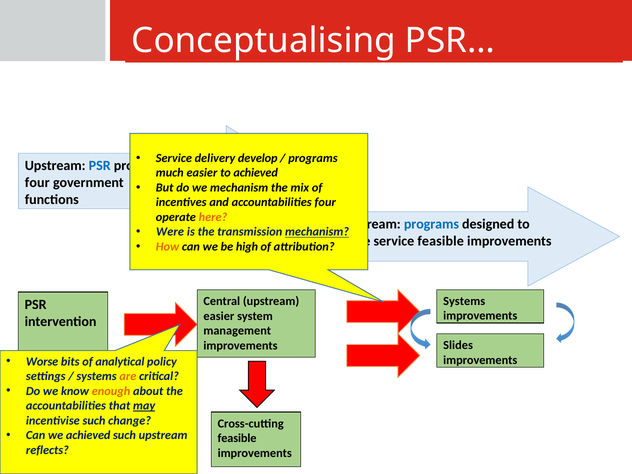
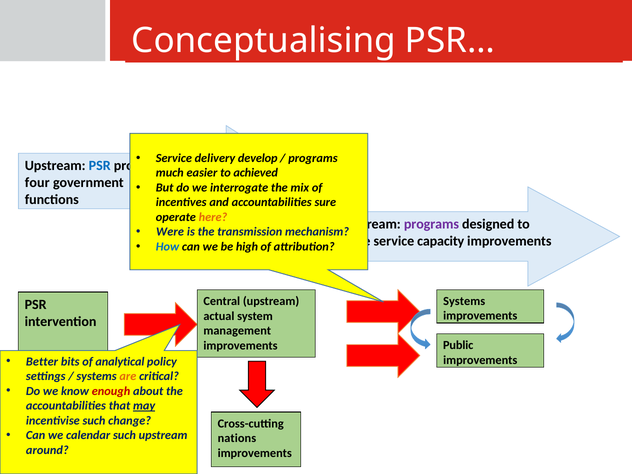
mechanism at (239, 188): mechanism -> interrogate
accountabilities four: four -> sure
programs at (431, 224) colour: blue -> purple
mechanism at (317, 232) underline: present -> none
feasible at (441, 241): feasible -> capacity
How colour: orange -> blue
easier at (219, 316): easier -> actual
Slides at (458, 345): Slides -> Public
Worse: Worse -> Better
enough colour: orange -> red
we achieved: achieved -> calendar
feasible at (237, 438): feasible -> nations
reflects: reflects -> around
